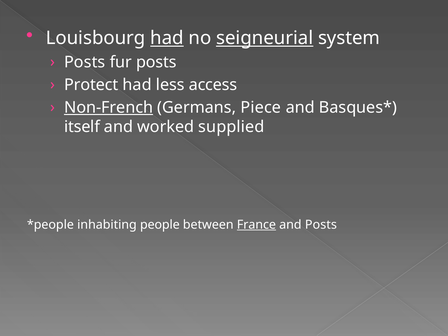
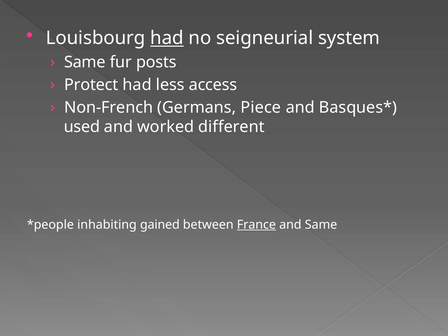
seigneurial underline: present -> none
Posts at (85, 62): Posts -> Same
Non-French underline: present -> none
itself: itself -> used
supplied: supplied -> different
people: people -> gained
and Posts: Posts -> Same
